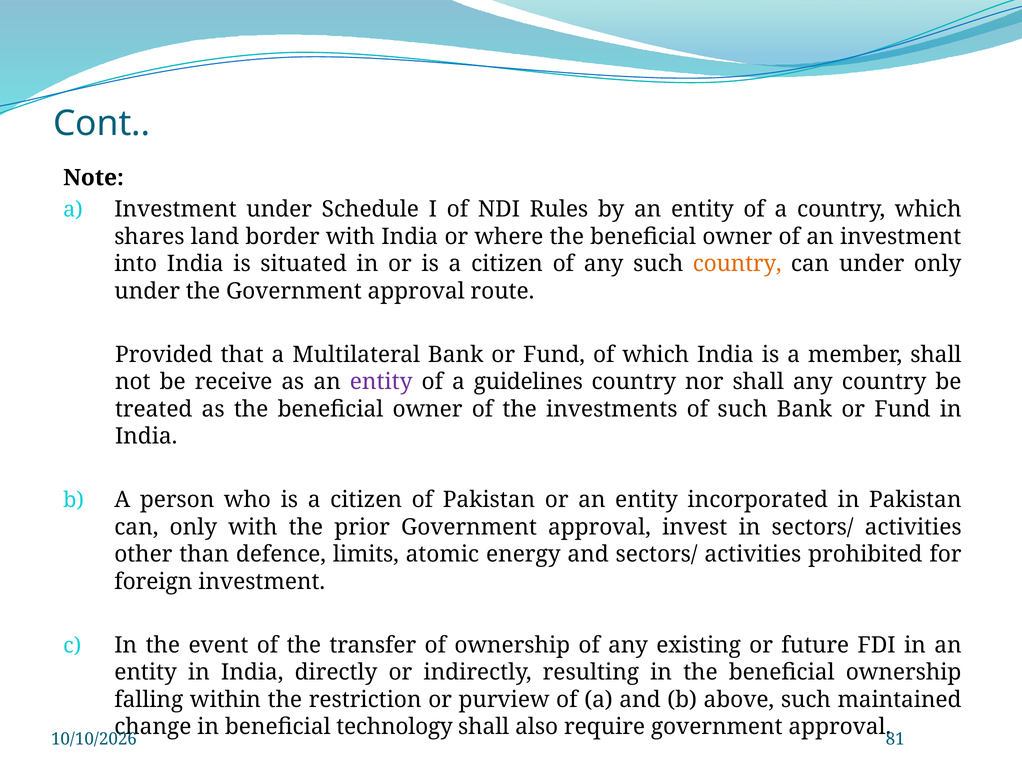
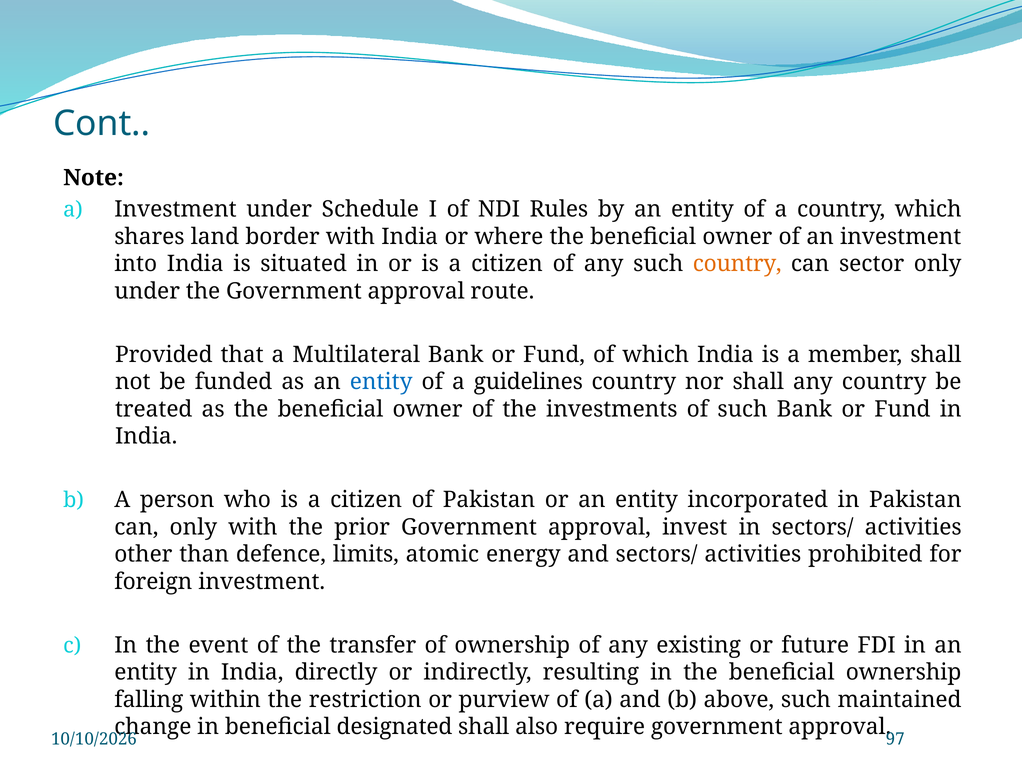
can under: under -> sector
receive: receive -> funded
entity at (381, 382) colour: purple -> blue
technology: technology -> designated
81: 81 -> 97
